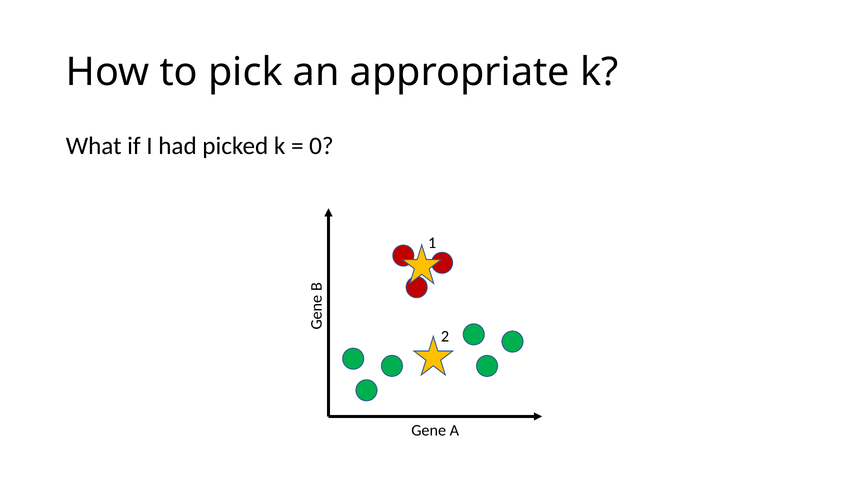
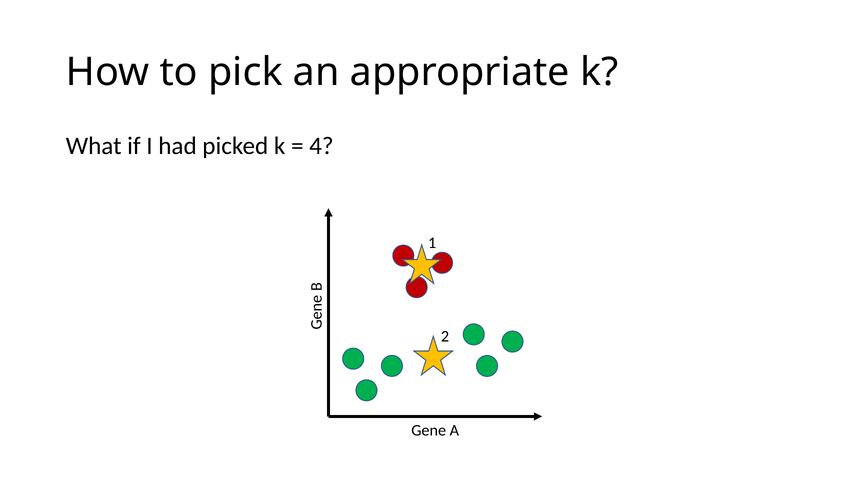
0: 0 -> 4
